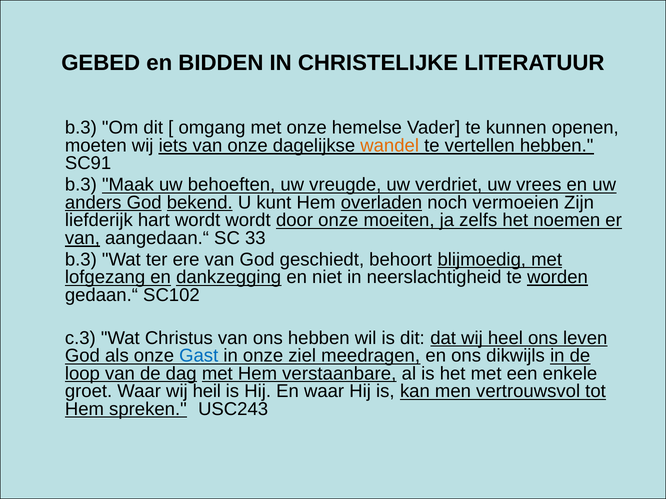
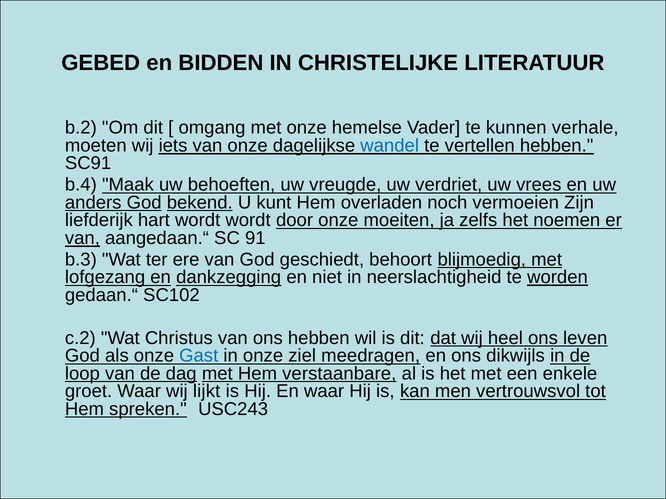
b.3 at (81, 128): b.3 -> b.2
openen: openen -> verhale
wandel colour: orange -> blue
b.3 at (81, 185): b.3 -> b.4
overladen underline: present -> none
33: 33 -> 91
c.3: c.3 -> c.2
heil: heil -> lijkt
